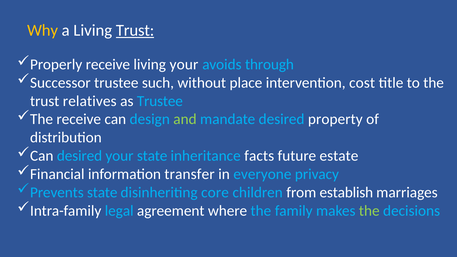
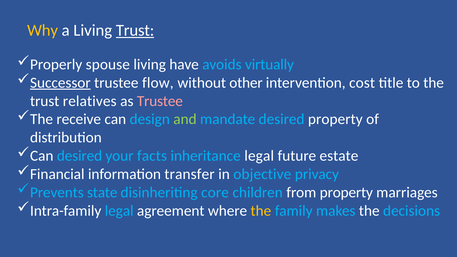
Properly receive: receive -> spouse
living your: your -> have
through: through -> virtually
Successor underline: none -> present
such: such -> flow
place: place -> other
Trustee at (160, 101) colour: light blue -> pink
your state: state -> facts
inheritance facts: facts -> legal
everyone: everyone -> objective
from establish: establish -> property
the at (261, 211) colour: light blue -> yellow
the at (369, 211) colour: light green -> white
